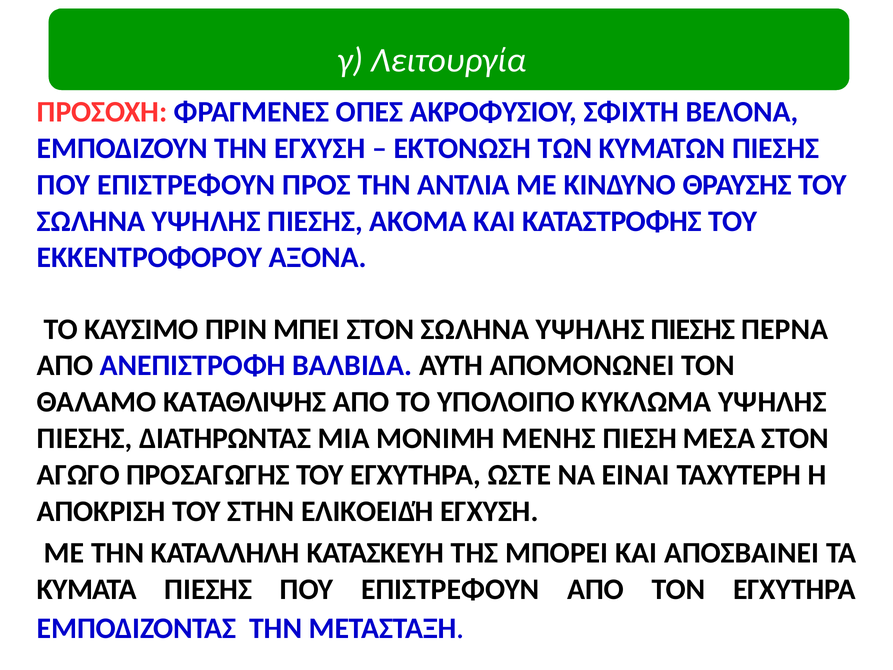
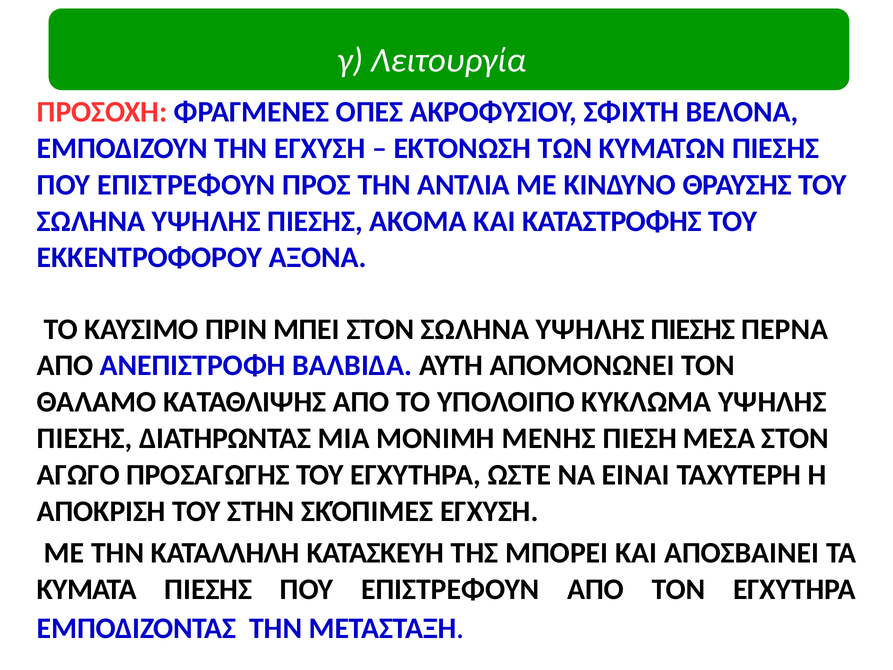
ΕΛΙΚΟΕΙΔΉ: ΕΛΙΚΟΕΙΔΉ -> ΣΚΌΠΙΜΕΣ
